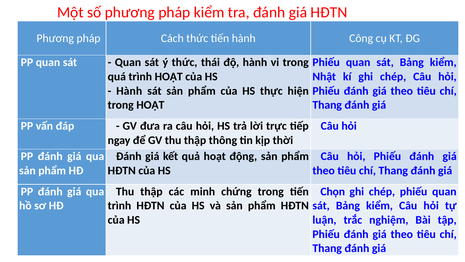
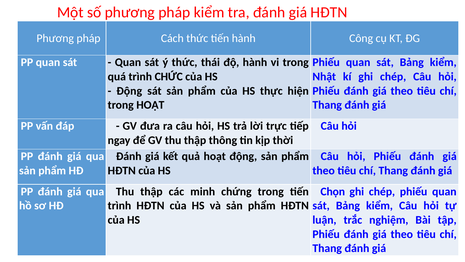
trình HOẠT: HOẠT -> CHỨC
Hành at (129, 91): Hành -> Động
